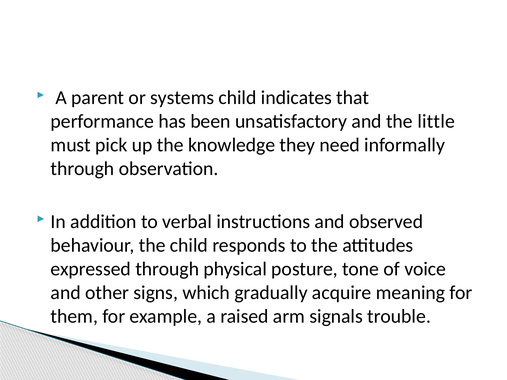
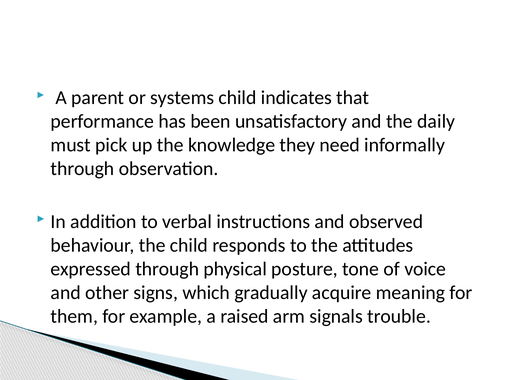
little: little -> daily
